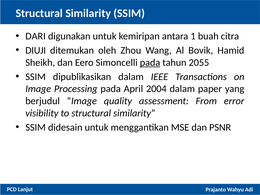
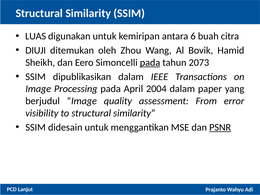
DARI: DARI -> LUAS
1: 1 -> 6
2055: 2055 -> 2073
PSNR underline: none -> present
